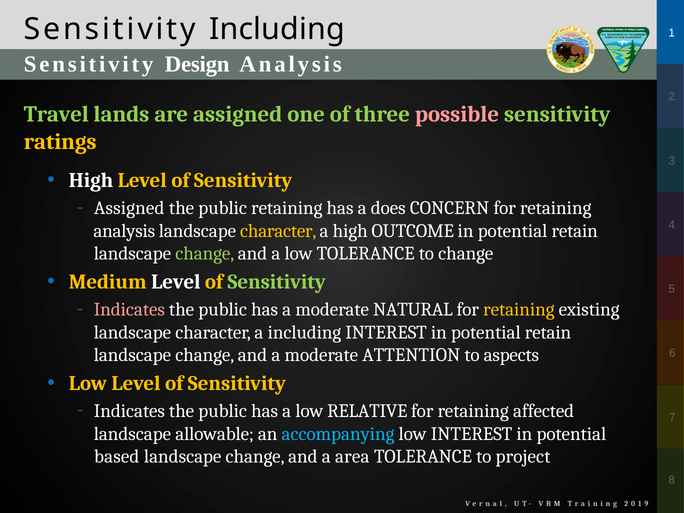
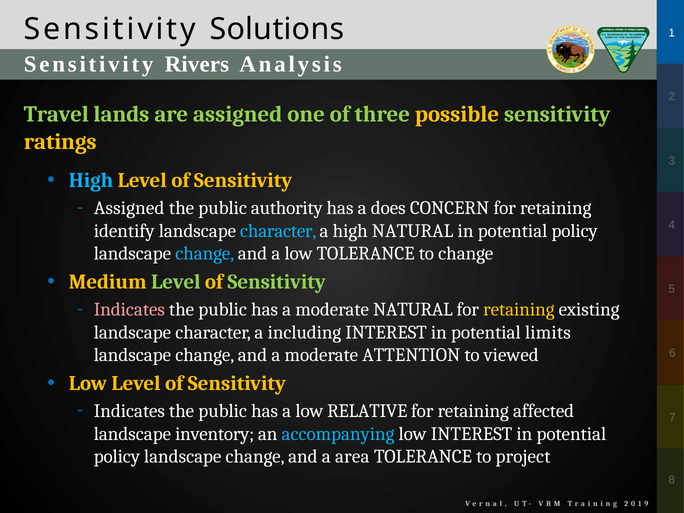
Sensitivity Including: Including -> Solutions
Design: Design -> Rivers
possible colour: pink -> yellow
High at (91, 180) colour: white -> light blue
public retaining: retaining -> authority
analysis at (124, 231): analysis -> identify
character at (278, 231) colour: yellow -> light blue
high OUTCOME: OUTCOME -> NATURAL
retain at (575, 231): retain -> policy
change at (205, 254) colour: light green -> light blue
Level at (176, 282) colour: white -> light green
INTEREST in potential retain: retain -> limits
aspects: aspects -> viewed
allowable: allowable -> inventory
based at (117, 457): based -> policy
